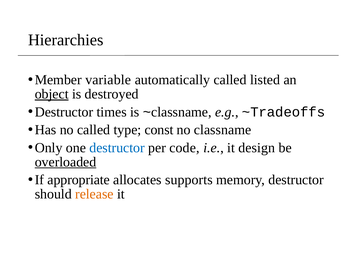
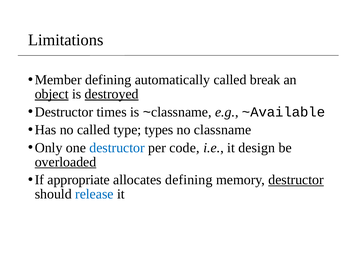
Hierarchies: Hierarchies -> Limitations
Member variable: variable -> defining
listed: listed -> break
destroyed underline: none -> present
~Tradeoffs: ~Tradeoffs -> ~Available
const: const -> types
allocates supports: supports -> defining
destructor at (296, 180) underline: none -> present
release colour: orange -> blue
